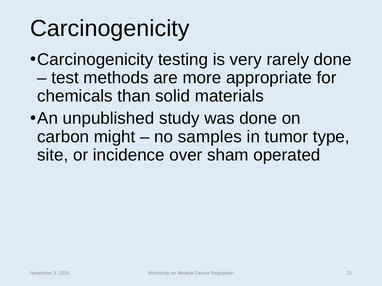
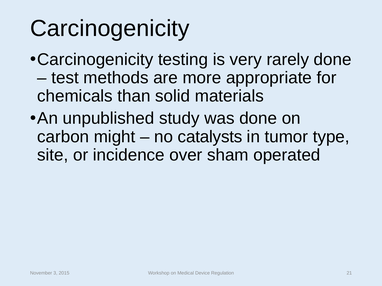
samples: samples -> catalysts
